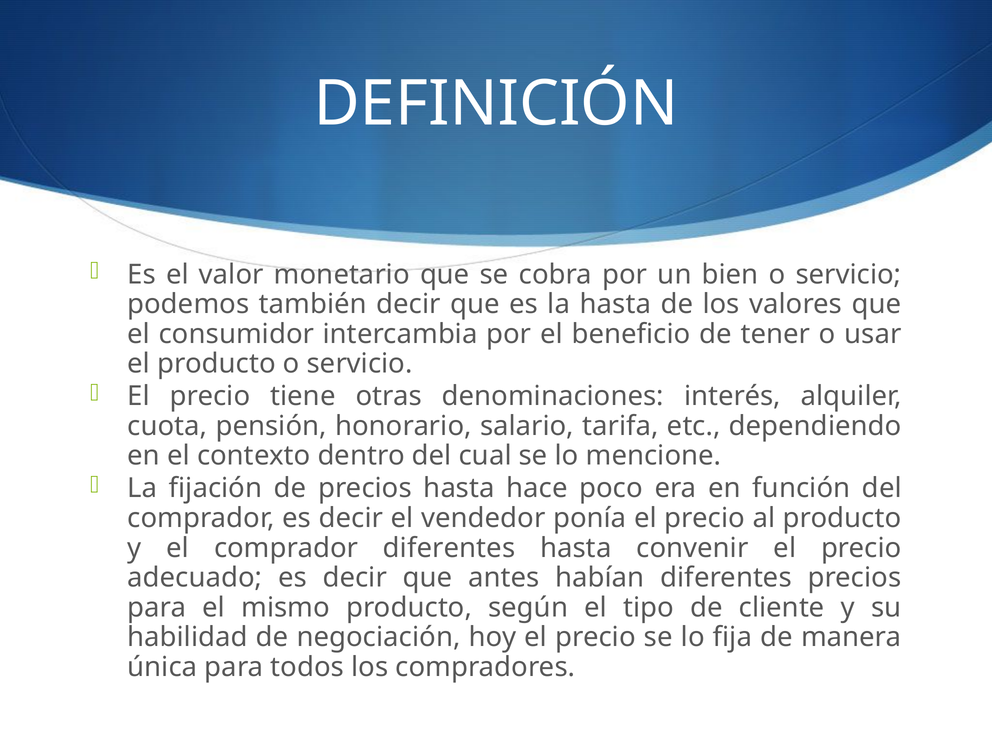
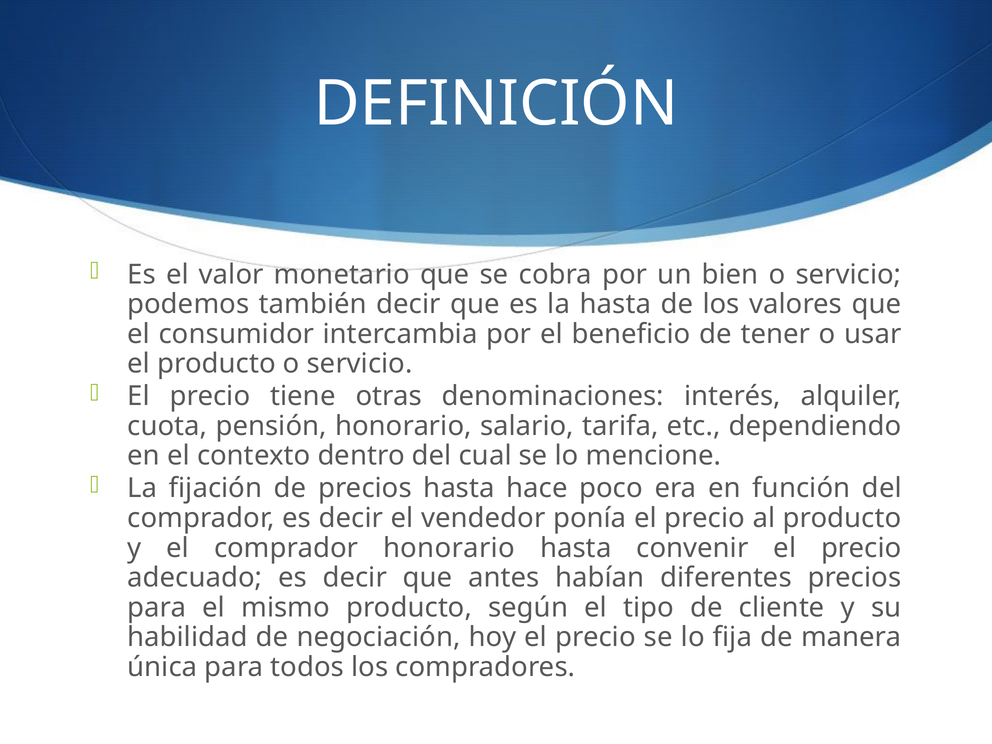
comprador diferentes: diferentes -> honorario
